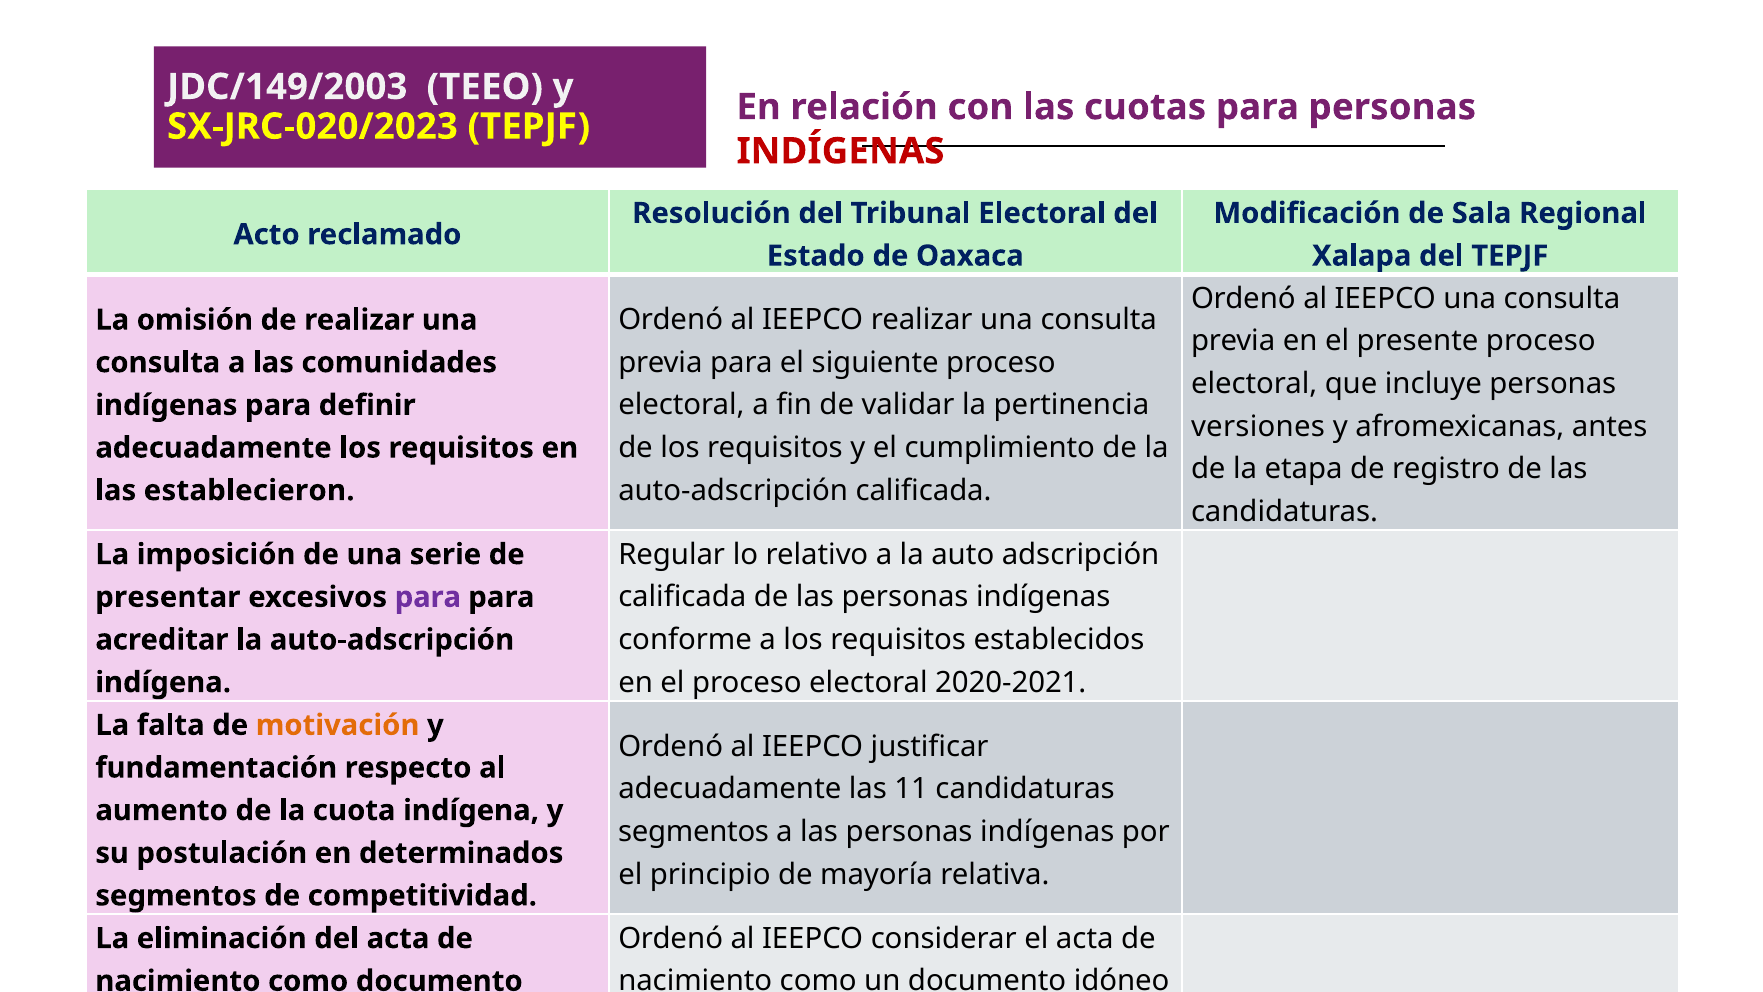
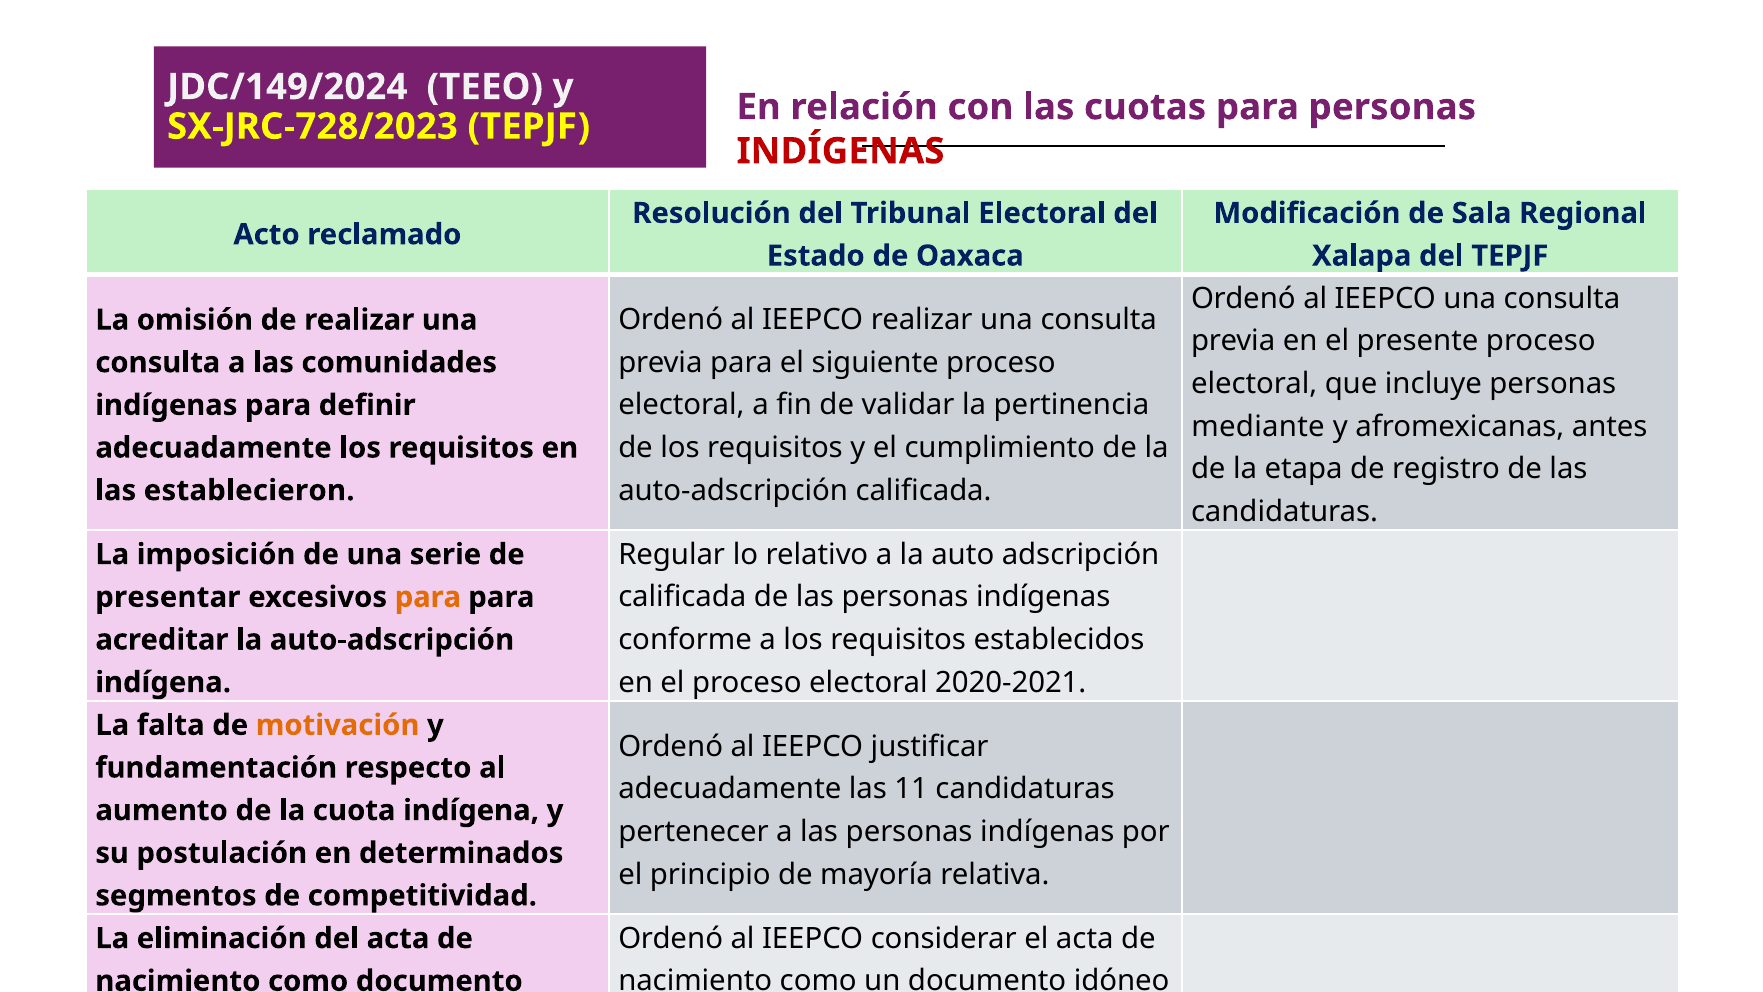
JDC/149/2003: JDC/149/2003 -> JDC/149/2024
SX-JRC-020/2023: SX-JRC-020/2023 -> SX-JRC-728/2023
versiones: versiones -> mediante
para at (428, 597) colour: purple -> orange
segmentos at (694, 832): segmentos -> pertenecer
